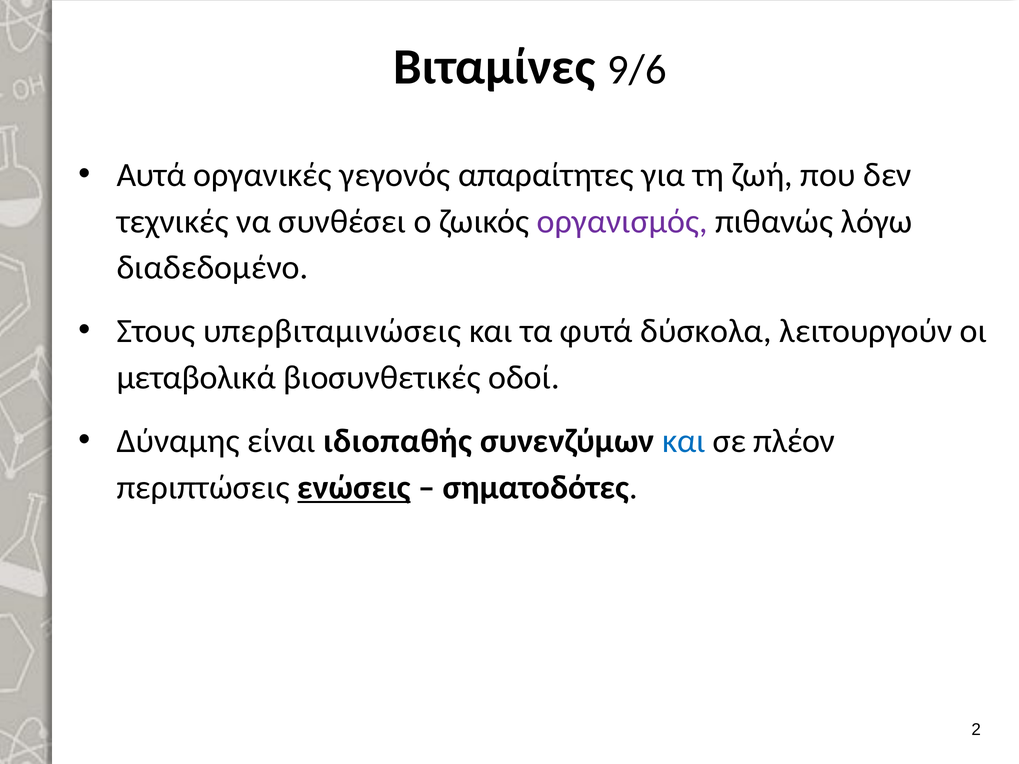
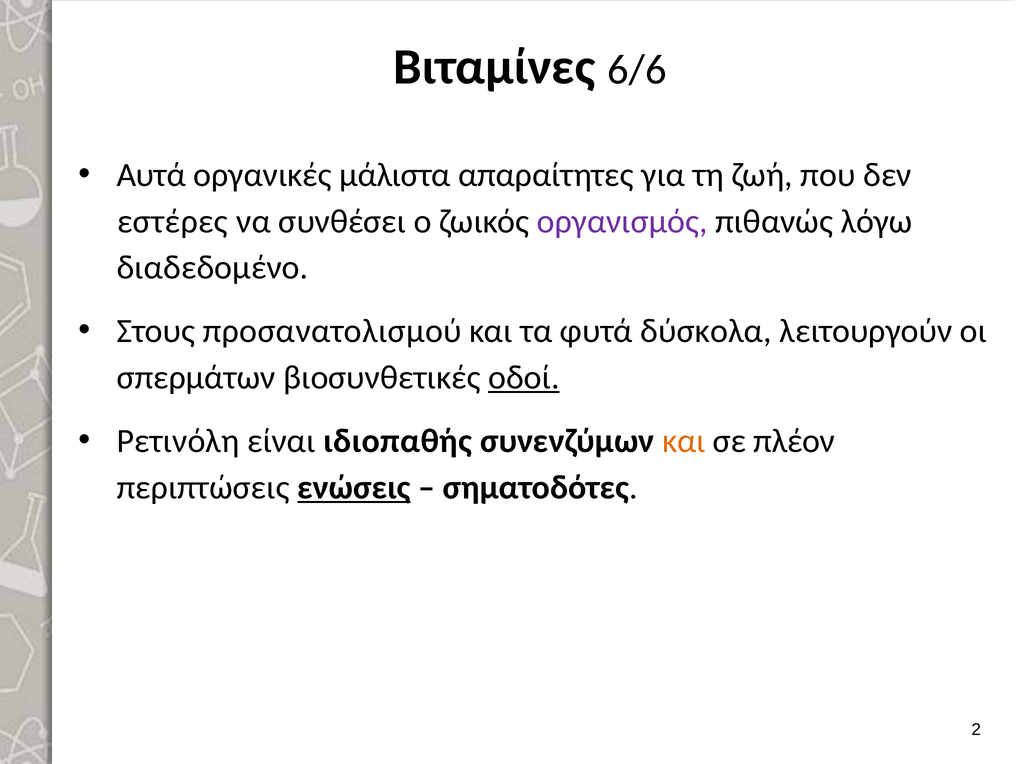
9/6: 9/6 -> 6/6
γεγονός: γεγονός -> μάλιστα
τεχνικές: τεχνικές -> εστέρες
υπερβιταμινώσεις: υπερβιταμινώσεις -> προσανατολισμού
μεταβολικά: μεταβολικά -> σπερμάτων
οδοί underline: none -> present
Δύναμης: Δύναμης -> Ρετινόλη
και at (684, 441) colour: blue -> orange
